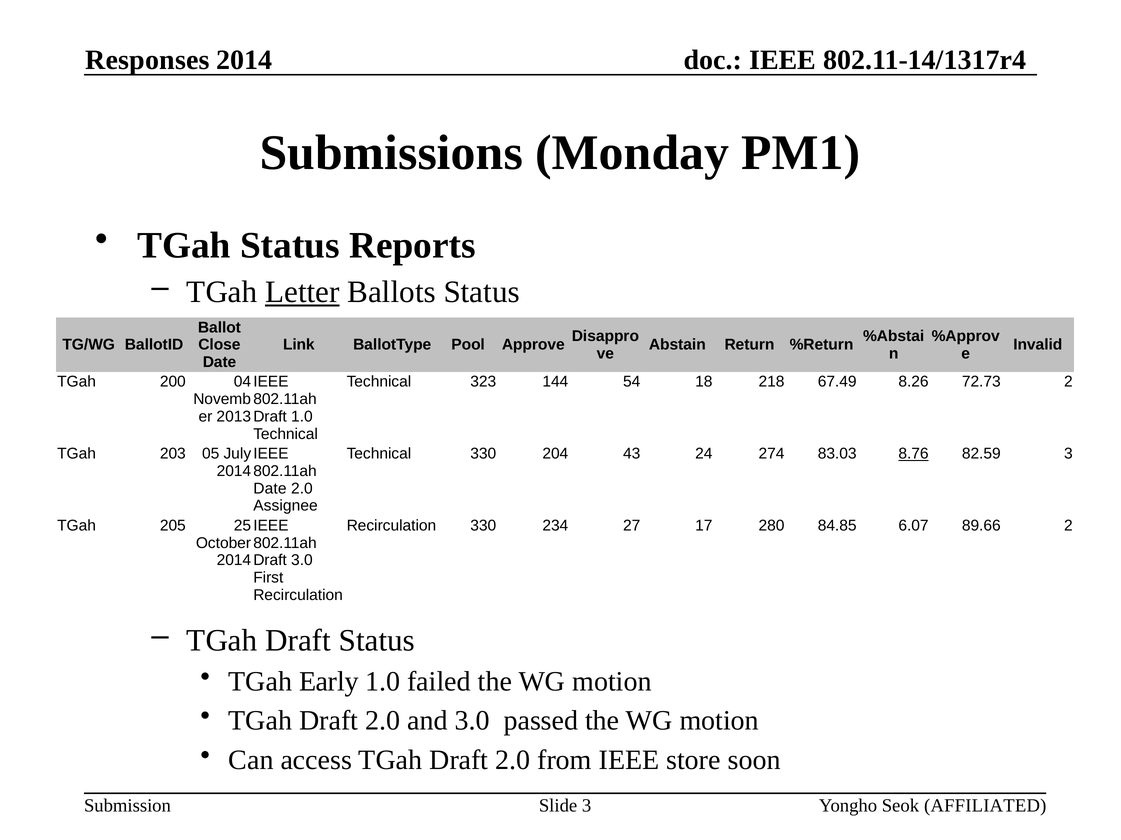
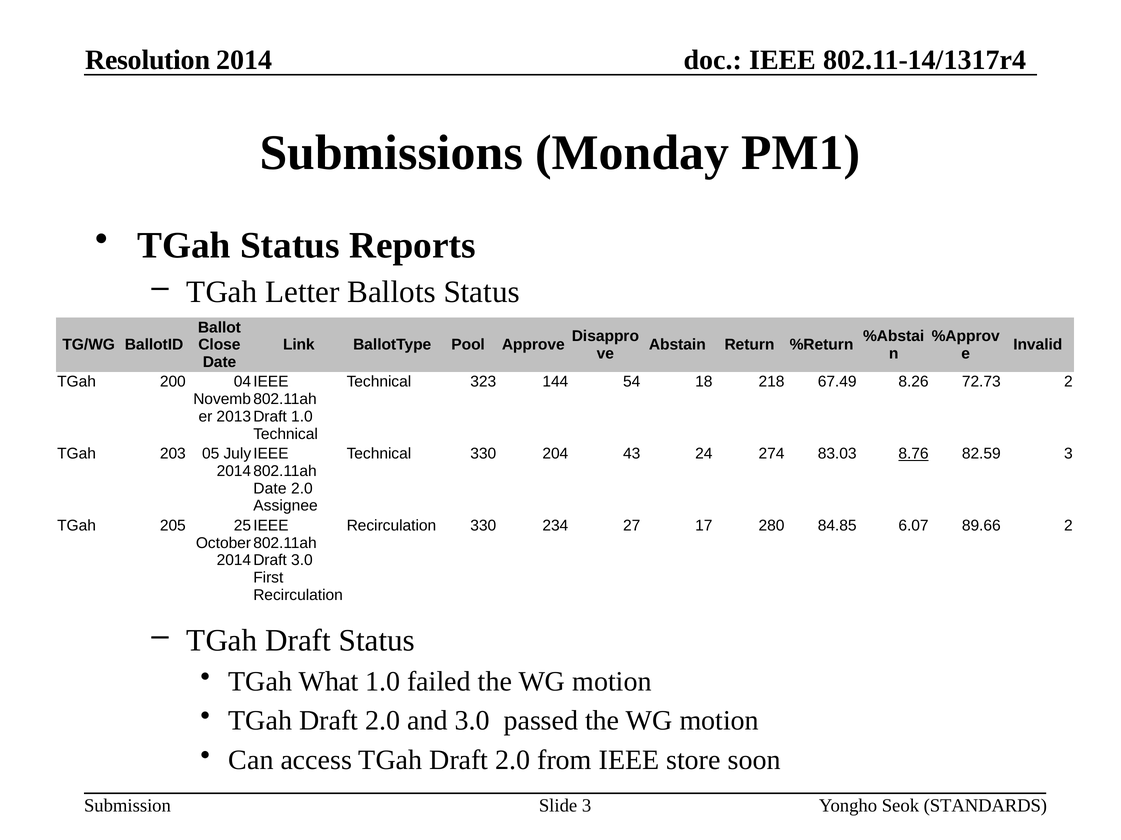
Responses: Responses -> Resolution
Letter underline: present -> none
Early: Early -> What
AFFILIATED: AFFILIATED -> STANDARDS
